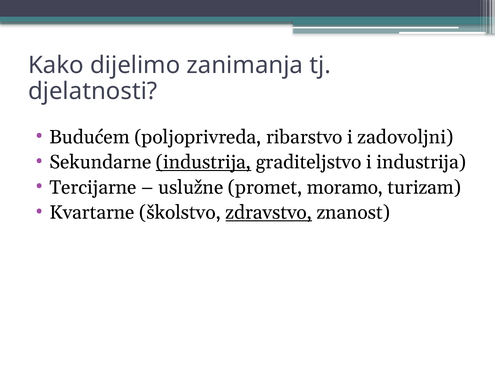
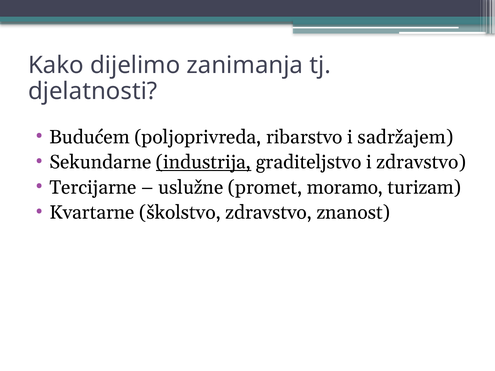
zadovoljni: zadovoljni -> sadržajem
i industrija: industrija -> zdravstvo
zdravstvo at (269, 213) underline: present -> none
